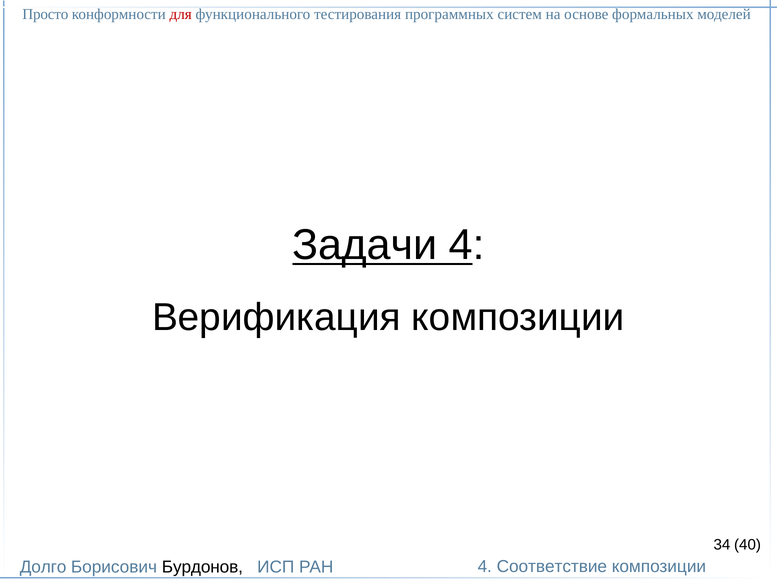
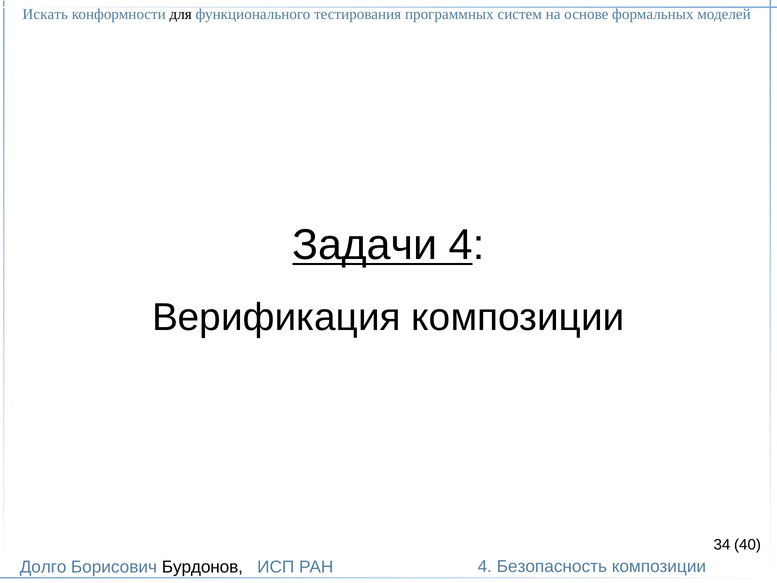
Просто: Просто -> Искать
для colour: red -> black
Соответствие: Соответствие -> Безопасность
